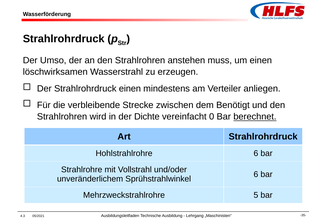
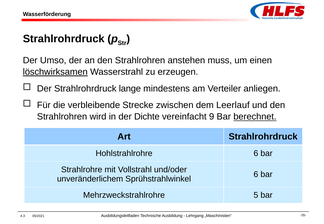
löschwirksamen underline: none -> present
Strahlrohrdruck einen: einen -> lange
Benötigt: Benötigt -> Leerlauf
0: 0 -> 9
